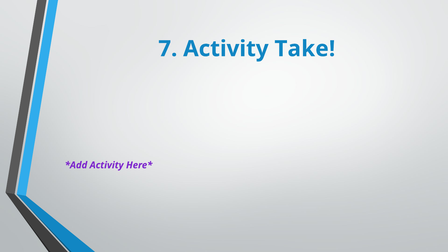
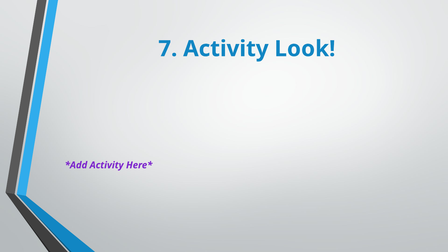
Take: Take -> Look
